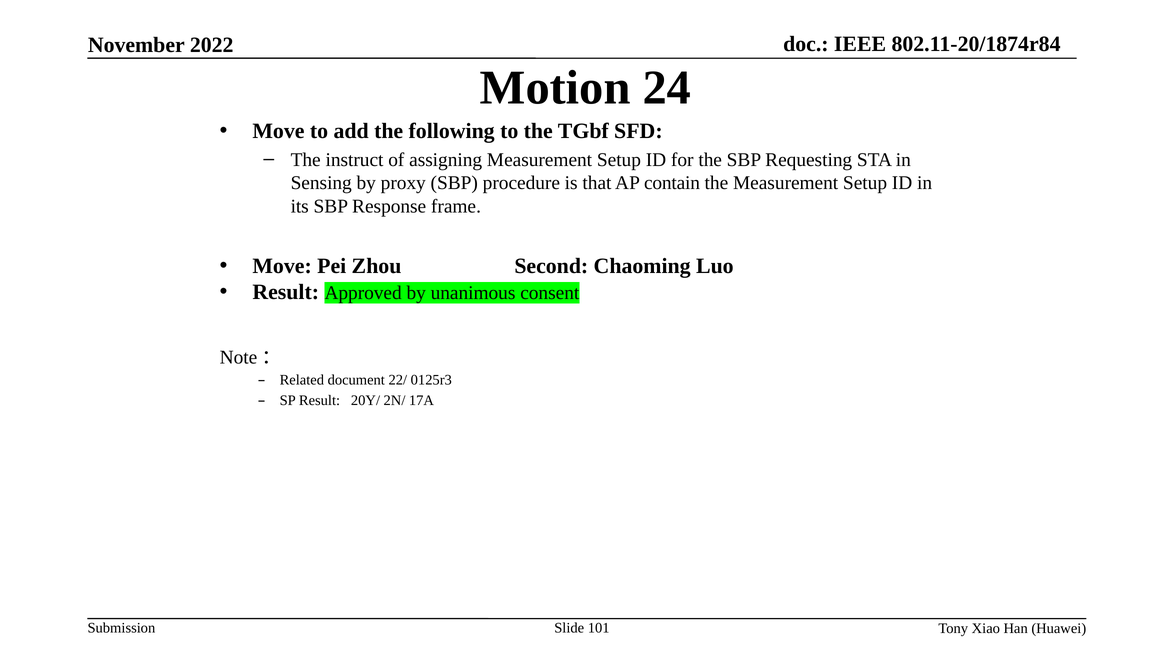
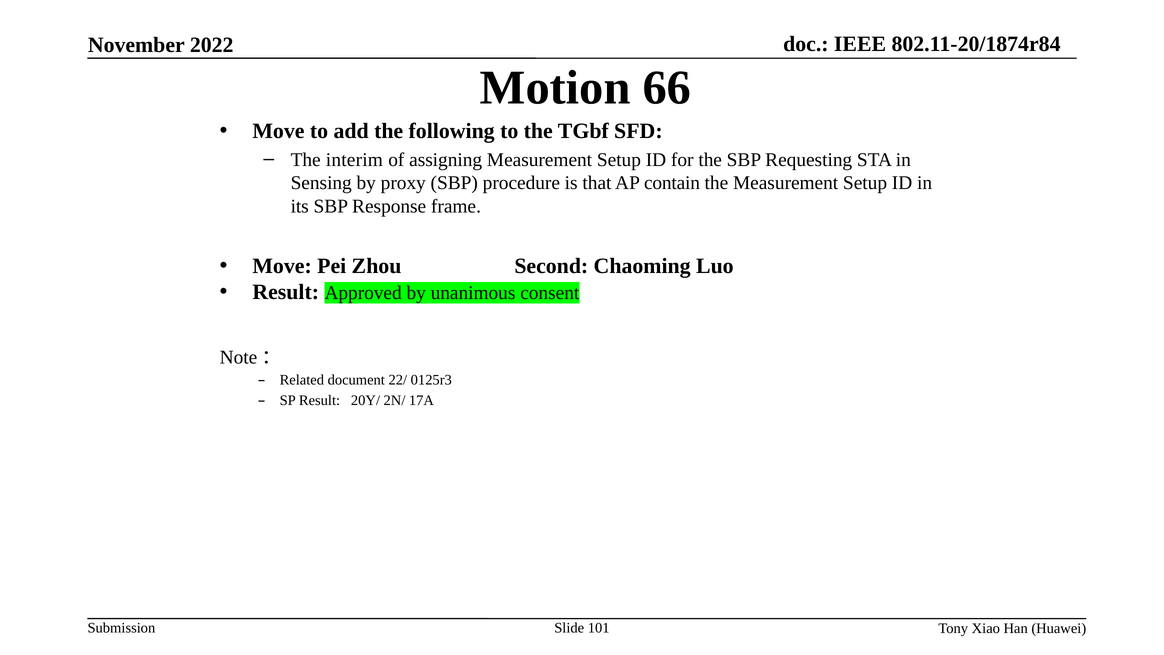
24: 24 -> 66
instruct: instruct -> interim
